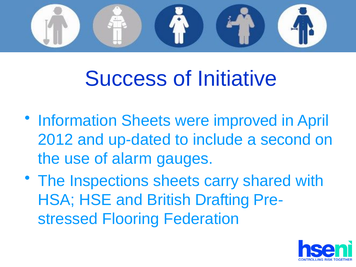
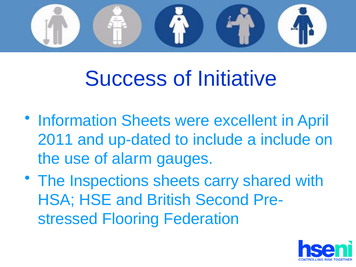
improved: improved -> excellent
2012: 2012 -> 2011
a second: second -> include
Drafting: Drafting -> Second
